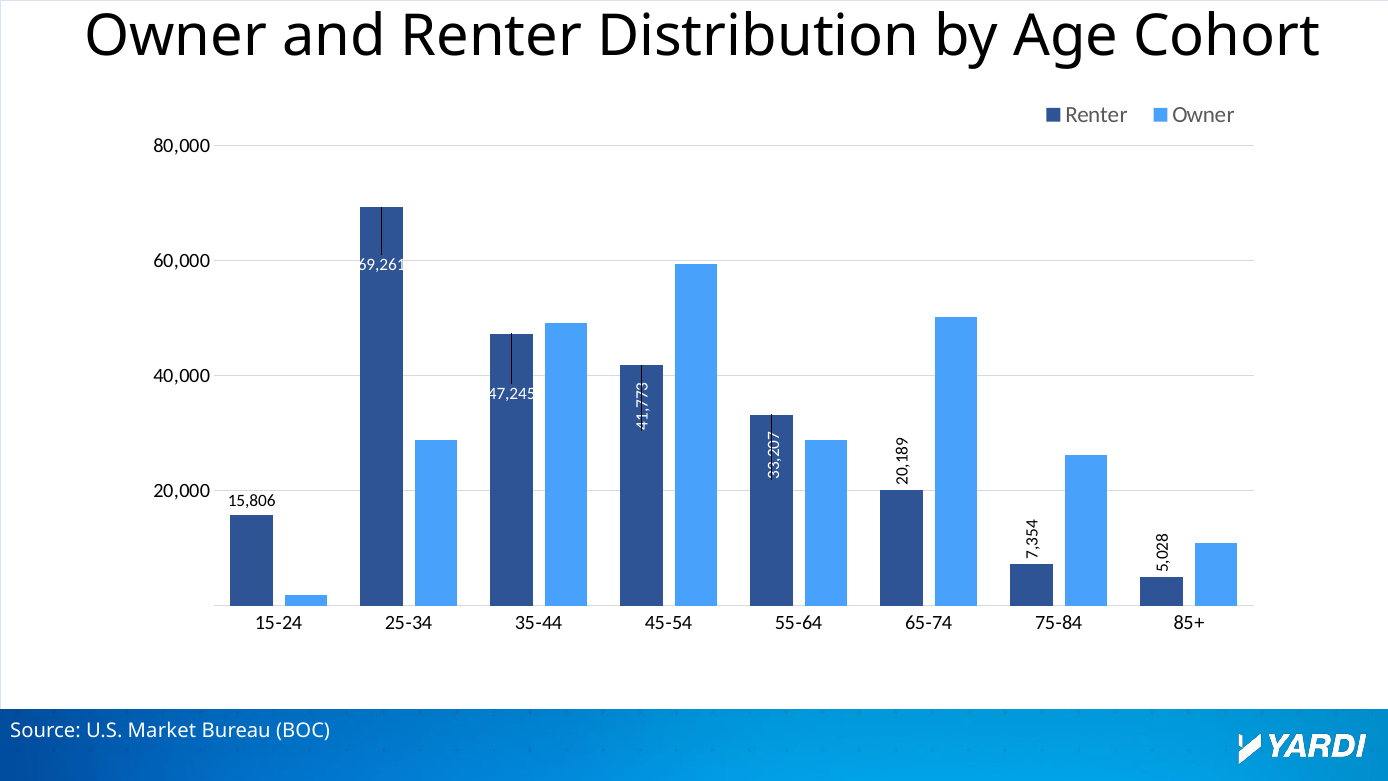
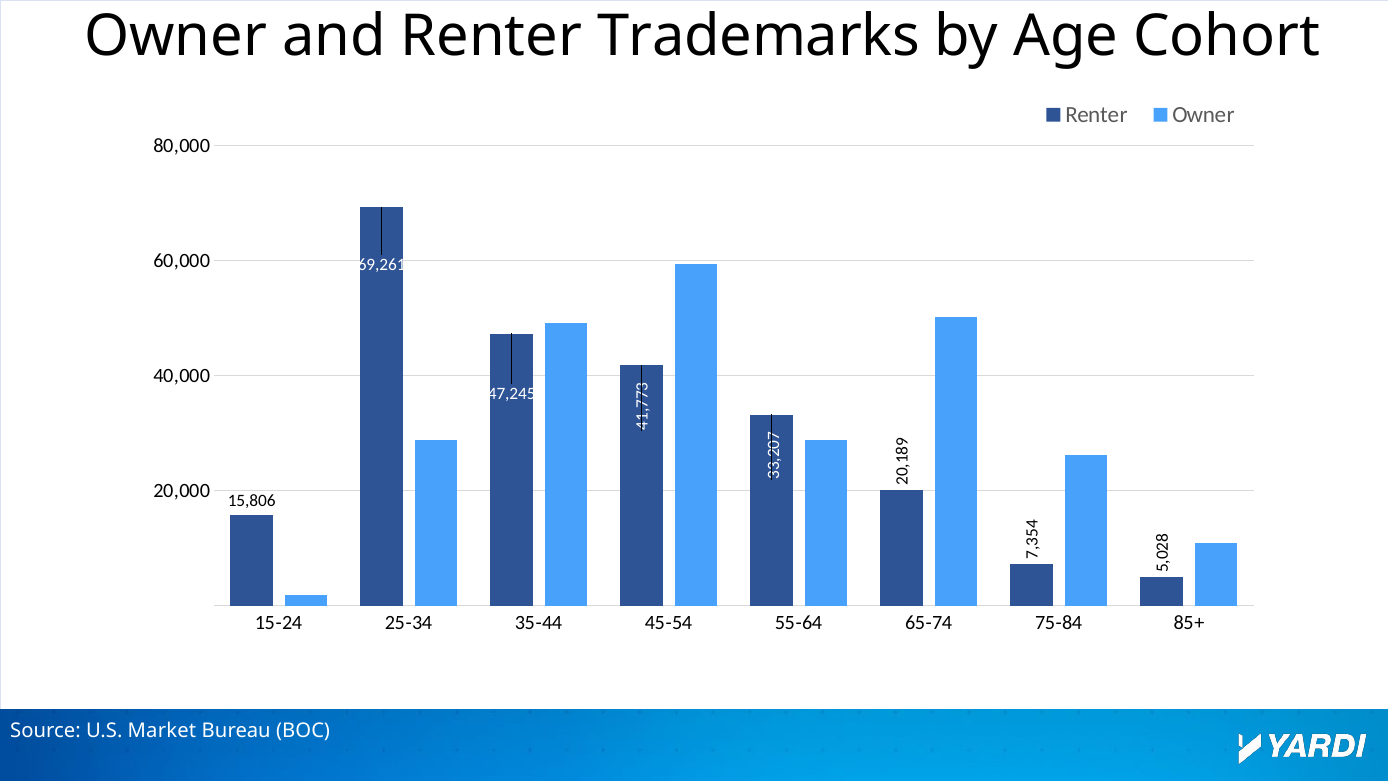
Distribution: Distribution -> Trademarks
